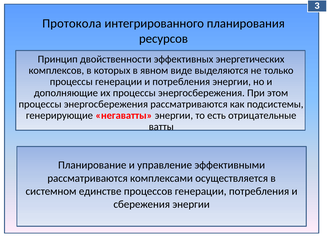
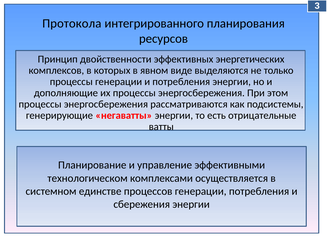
рассматриваются at (88, 178): рассматриваются -> технологическом
